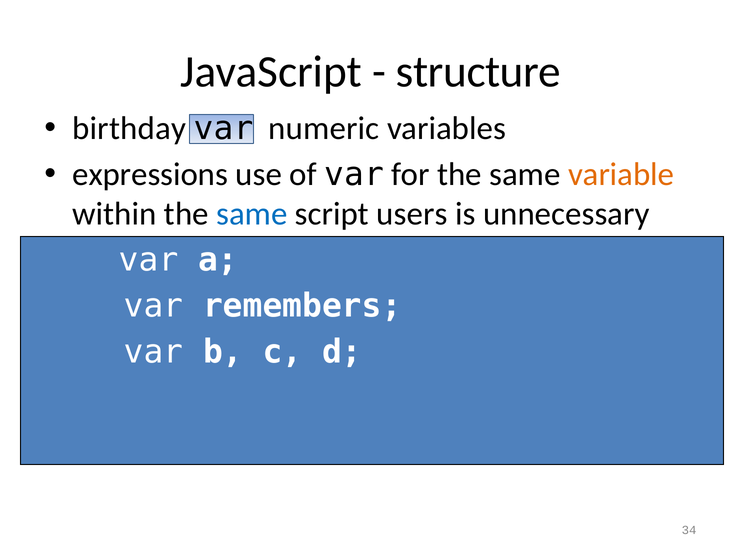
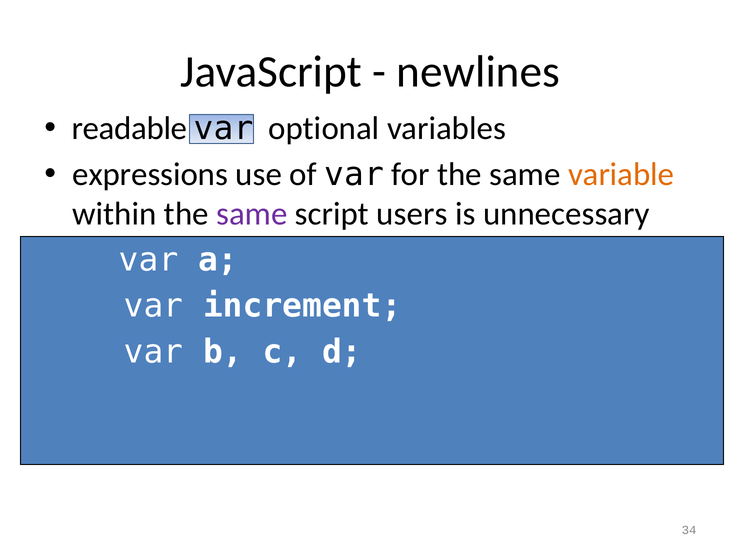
structure: structure -> newlines
birthday: birthday -> readable
numeric: numeric -> optional
same at (252, 214) colour: blue -> purple
remembers: remembers -> increment
